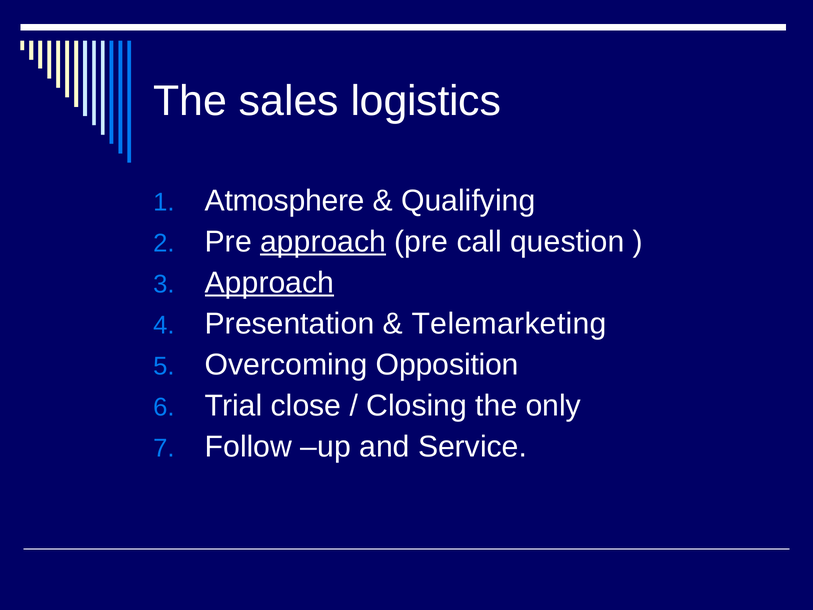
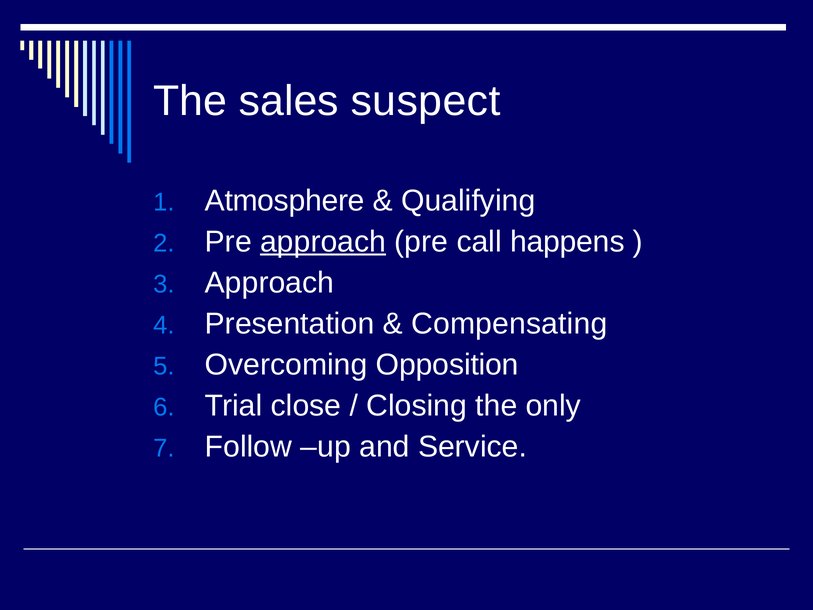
logistics: logistics -> suspect
question: question -> happens
Approach at (269, 282) underline: present -> none
Telemarketing: Telemarketing -> Compensating
